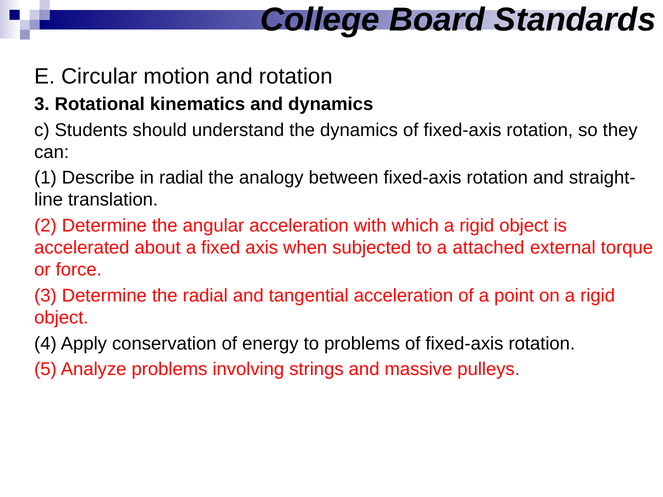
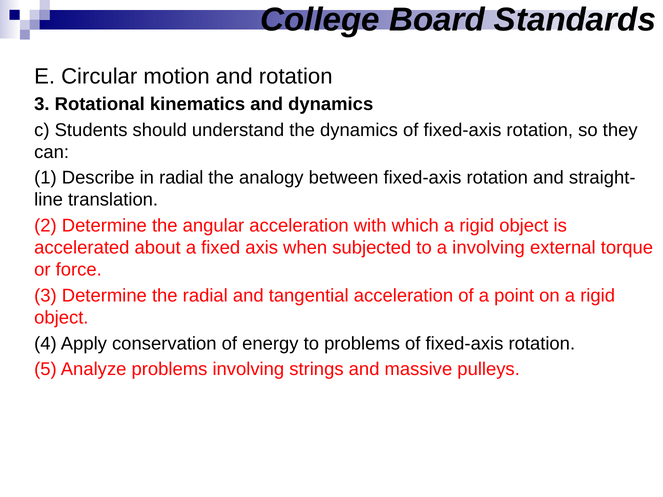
a attached: attached -> involving
